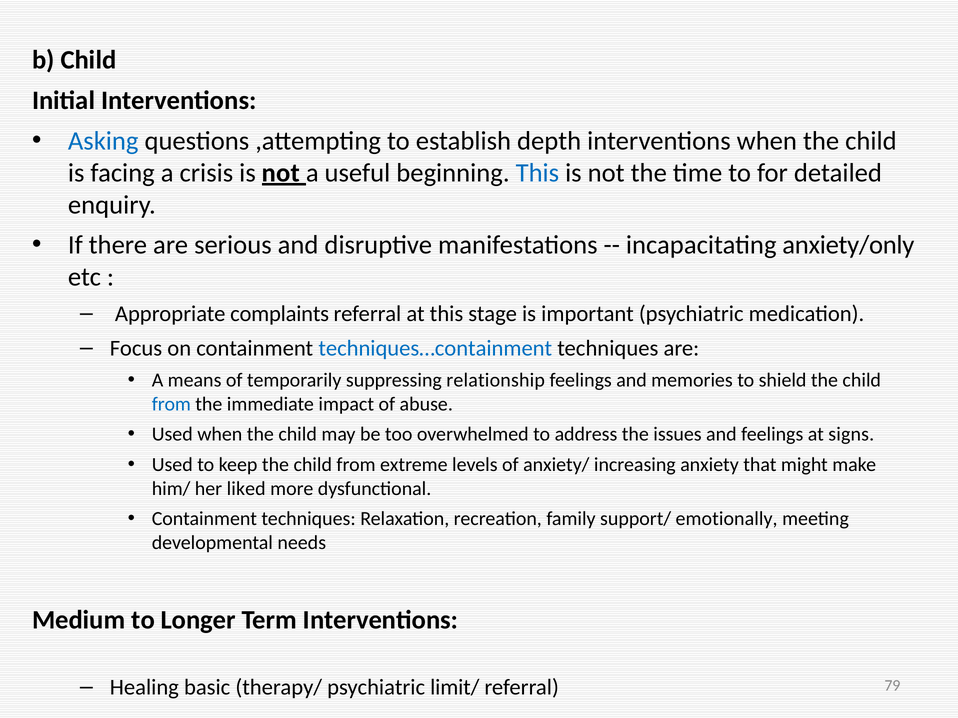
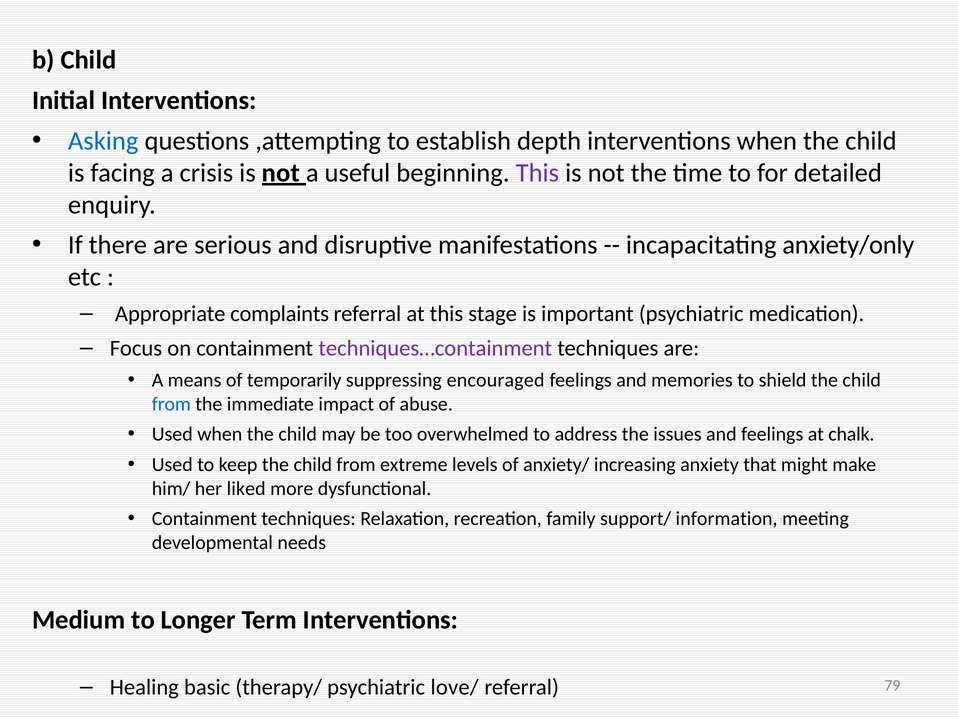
This at (537, 173) colour: blue -> purple
techniques…containment colour: blue -> purple
relationship: relationship -> encouraged
signs: signs -> chalk
emotionally: emotionally -> information
limit/: limit/ -> love/
